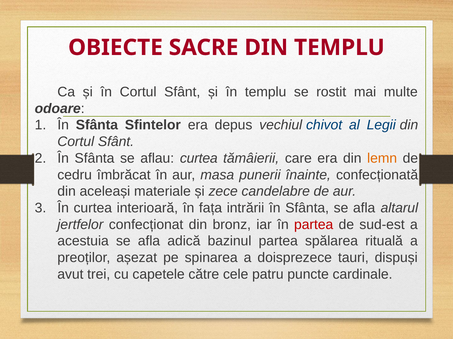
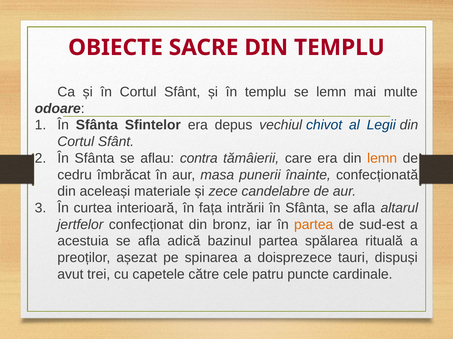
se rostit: rostit -> lemn
aflau curtea: curtea -> contra
partea at (314, 225) colour: red -> orange
